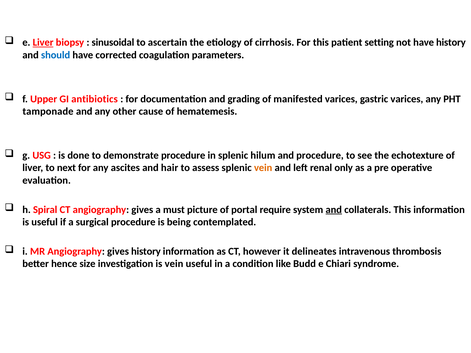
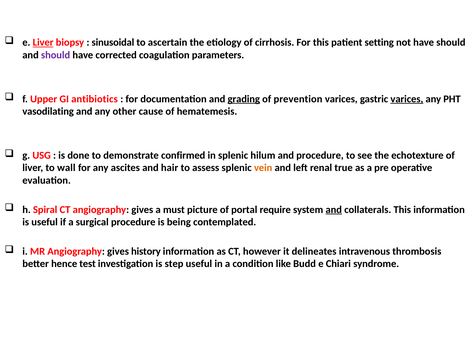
have history: history -> should
should at (56, 55) colour: blue -> purple
grading underline: none -> present
manifested: manifested -> prevention
varices at (407, 99) underline: none -> present
tamponade: tamponade -> vasodilating
demonstrate procedure: procedure -> confirmed
next: next -> wall
only: only -> true
size: size -> test
is vein: vein -> step
